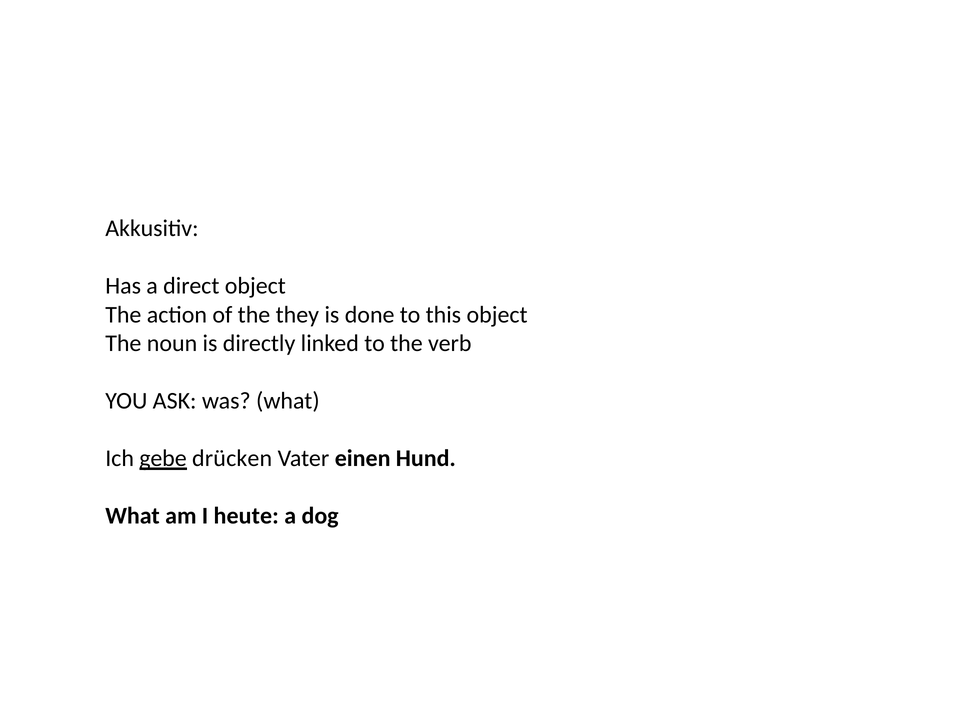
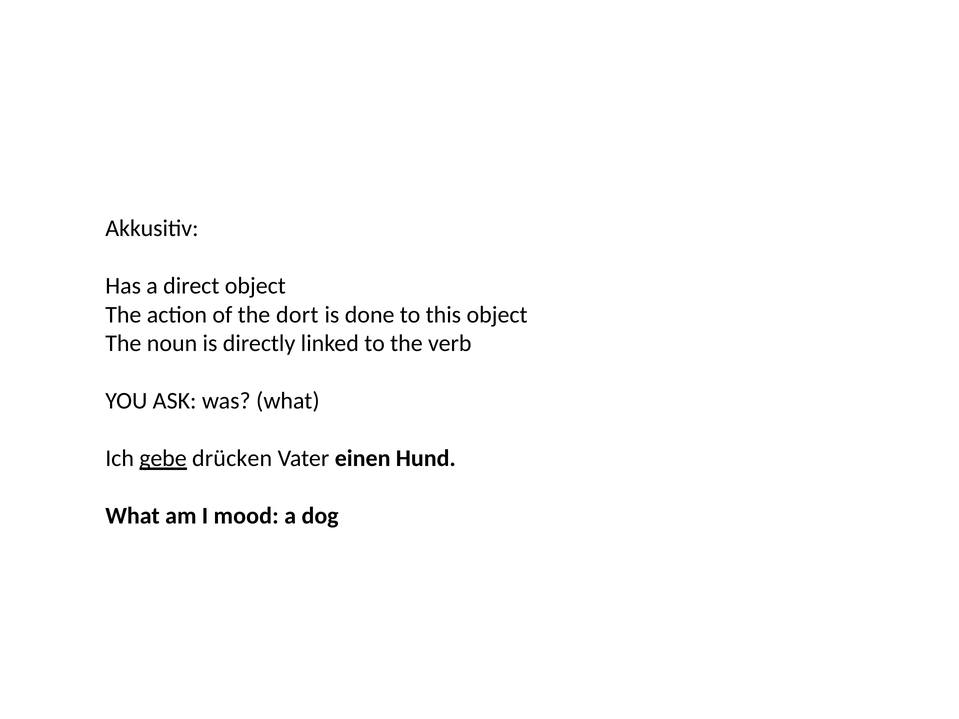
they: they -> dort
heute: heute -> mood
